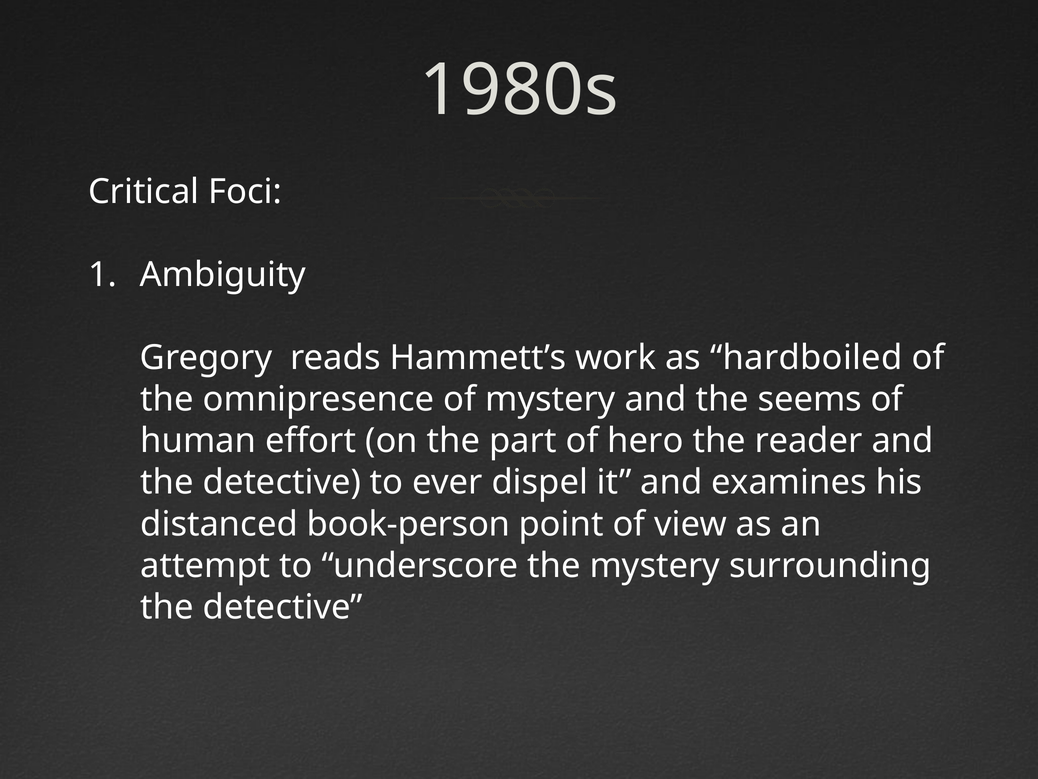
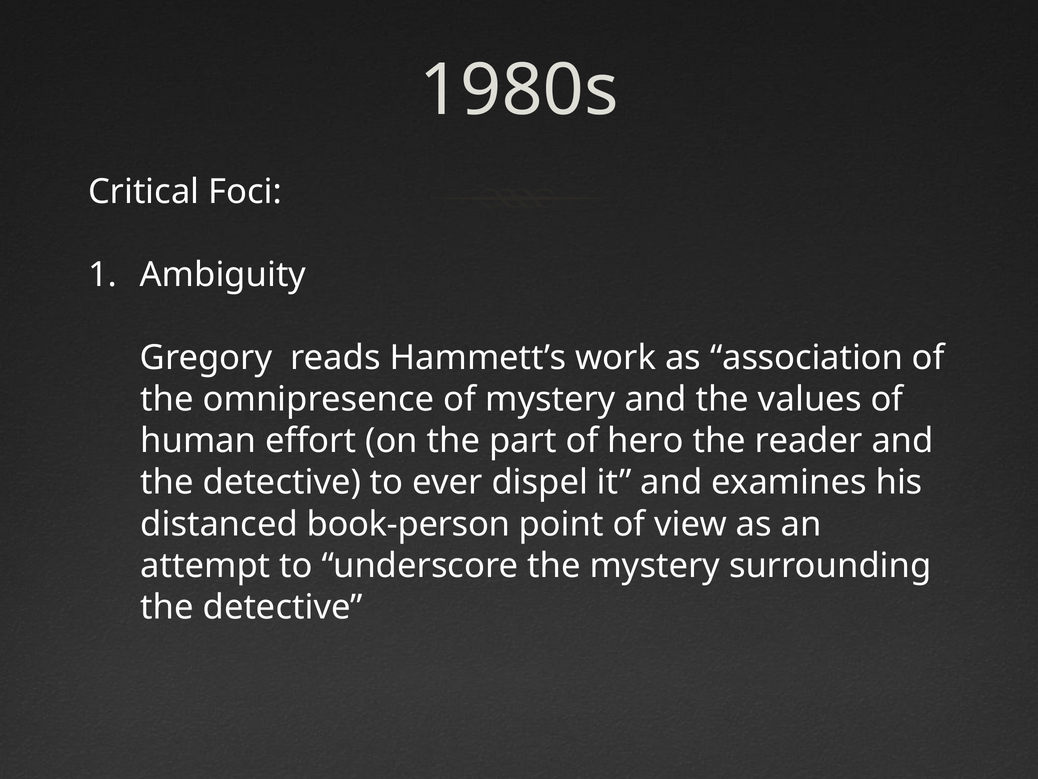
hardboiled: hardboiled -> association
seems: seems -> values
